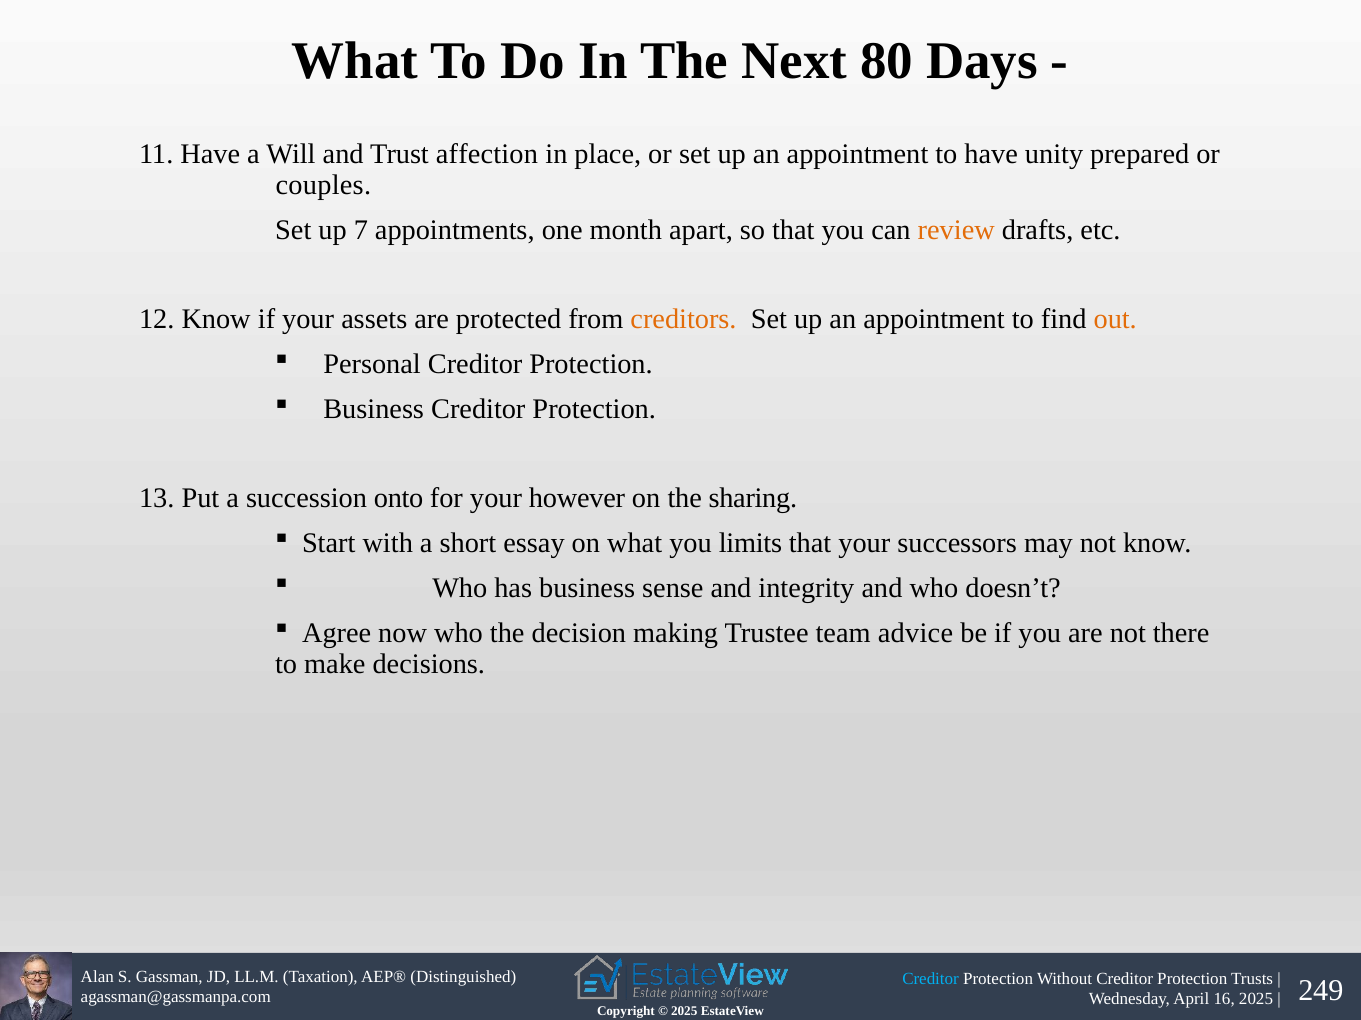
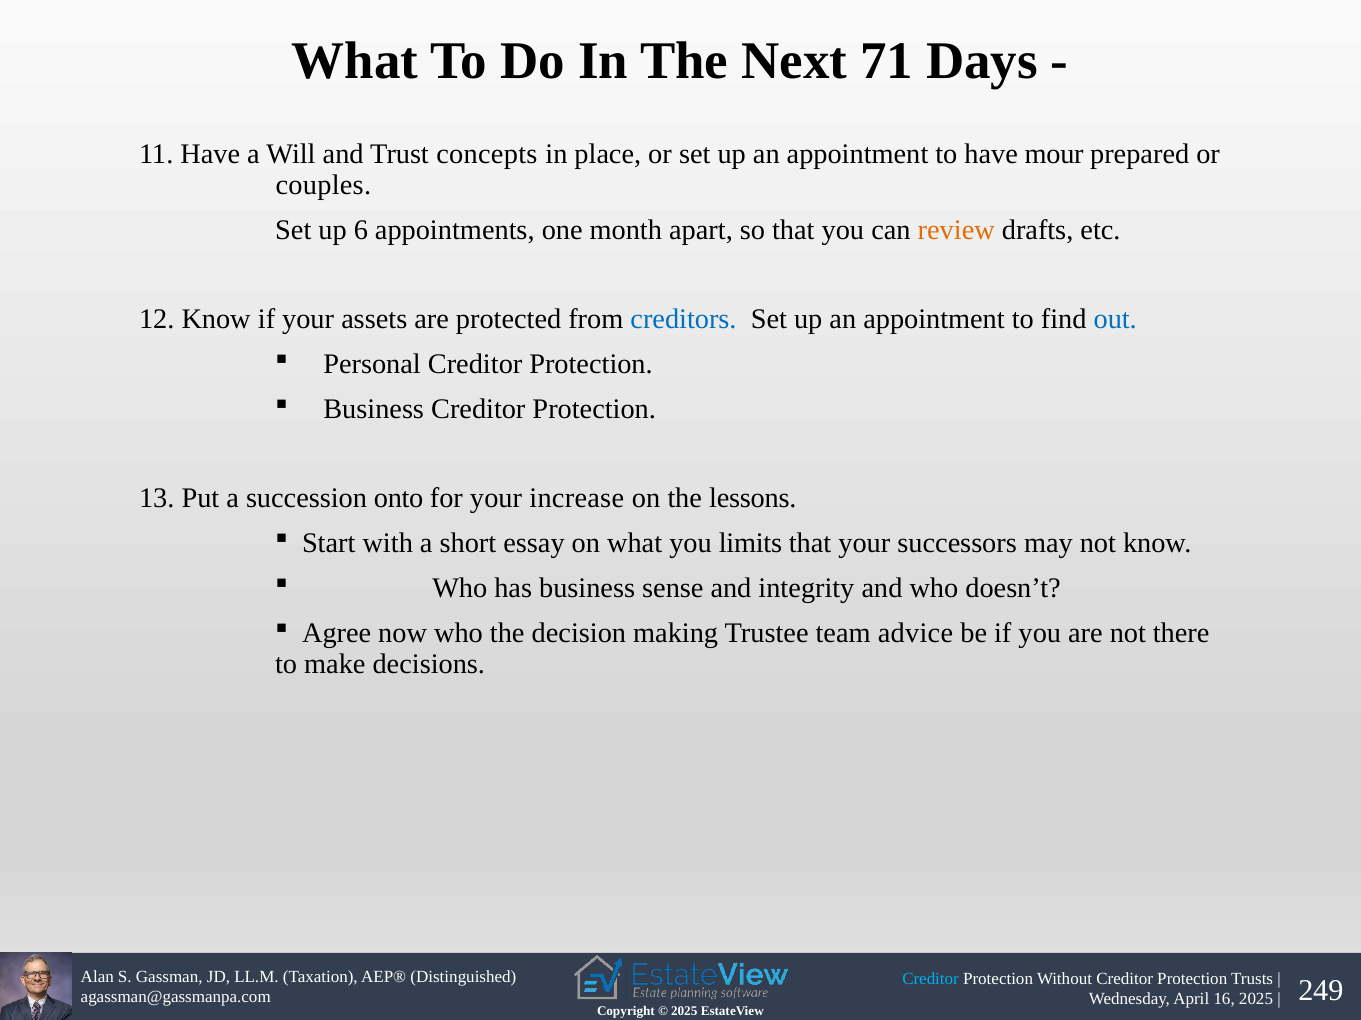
80: 80 -> 71
affection: affection -> concepts
unity: unity -> mour
7: 7 -> 6
creditors colour: orange -> blue
out colour: orange -> blue
however: however -> increase
sharing: sharing -> lessons
